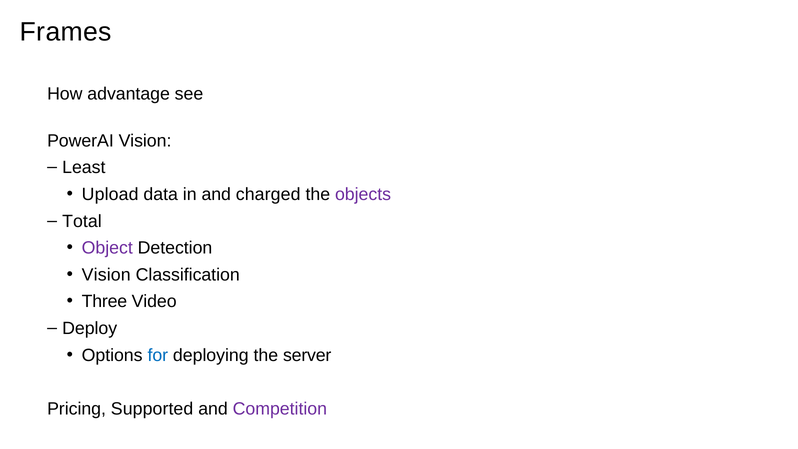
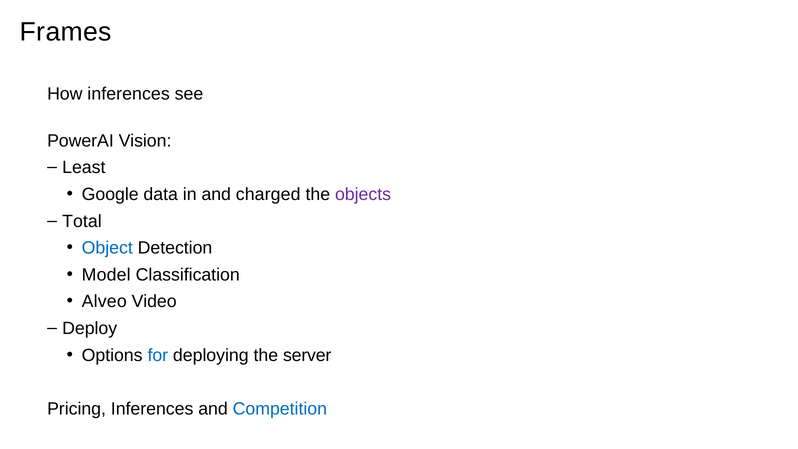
How advantage: advantage -> inferences
Upload: Upload -> Google
Object colour: purple -> blue
Vision at (106, 275): Vision -> Model
Three: Three -> Alveo
Pricing Supported: Supported -> Inferences
Competition colour: purple -> blue
